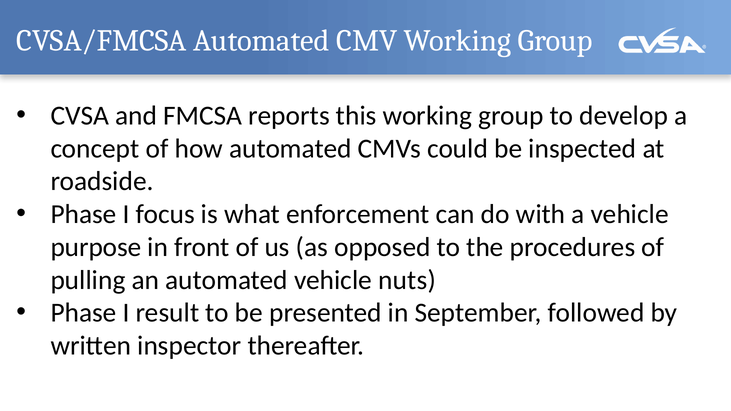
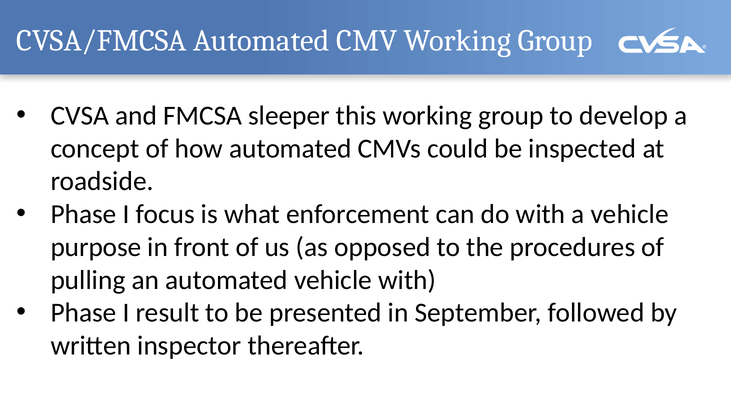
reports: reports -> sleeper
vehicle nuts: nuts -> with
